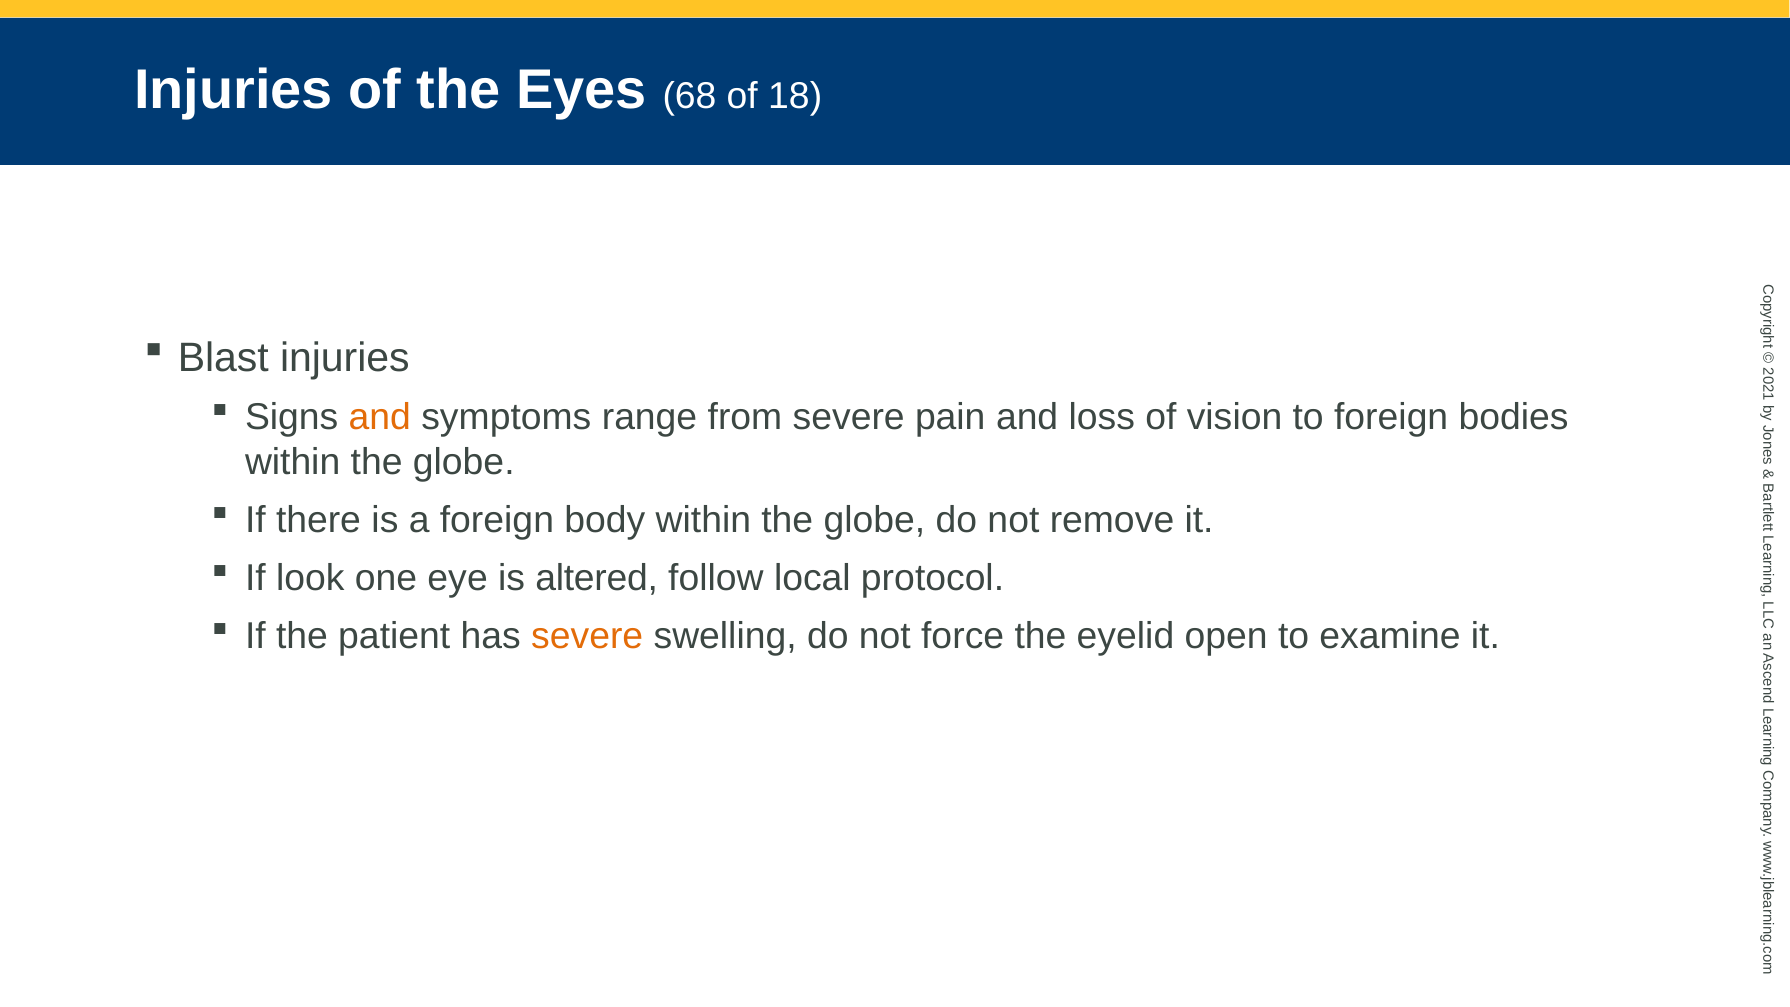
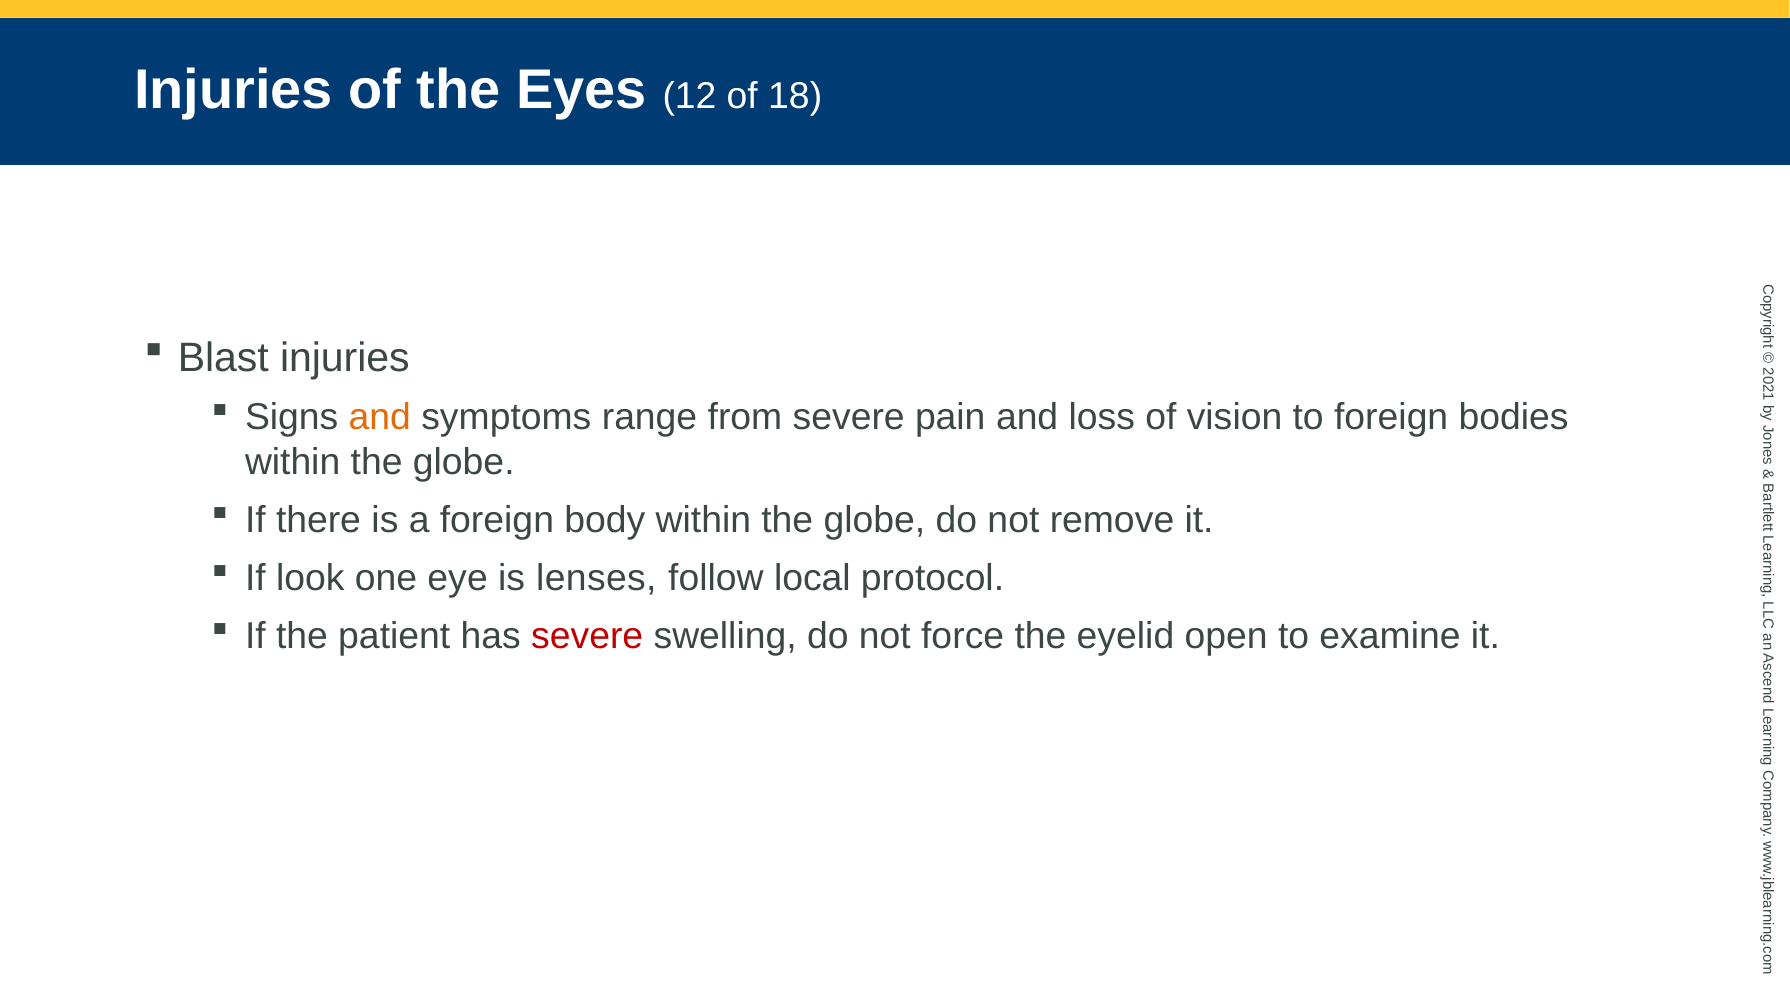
68: 68 -> 12
altered: altered -> lenses
severe at (587, 636) colour: orange -> red
